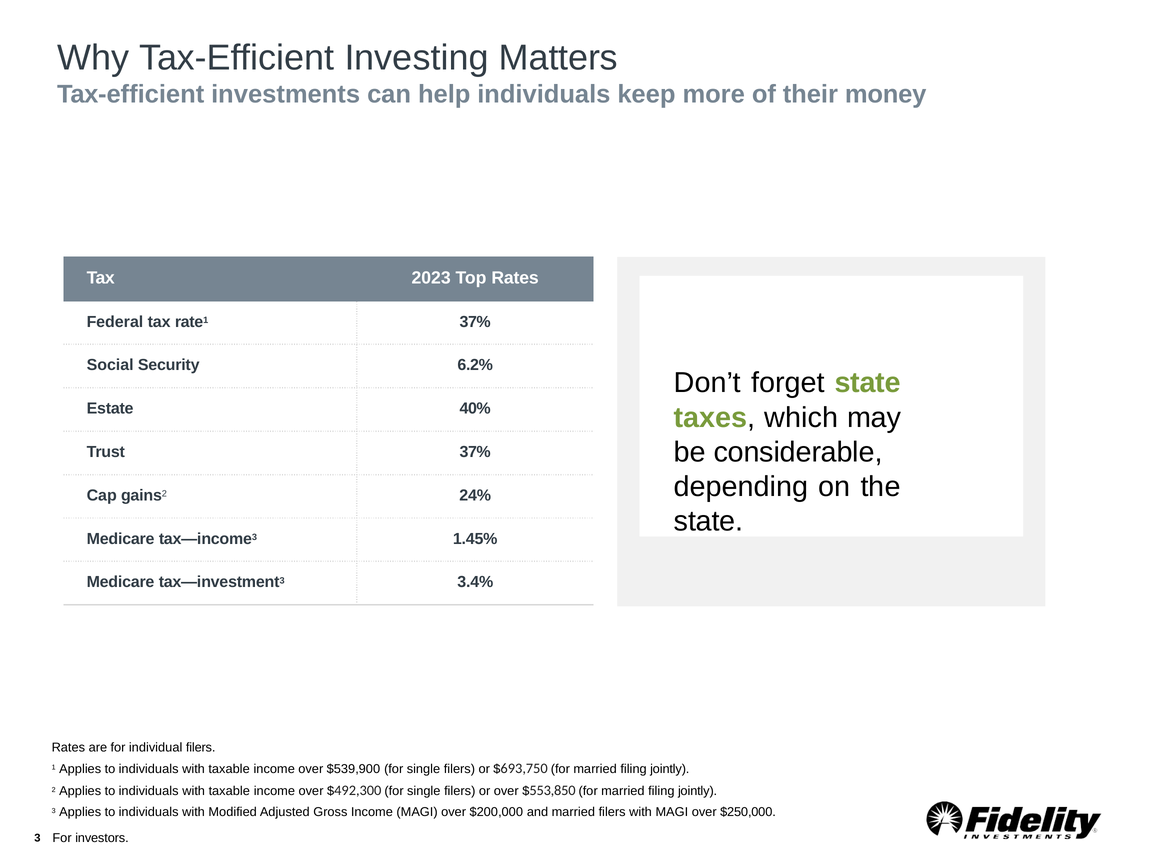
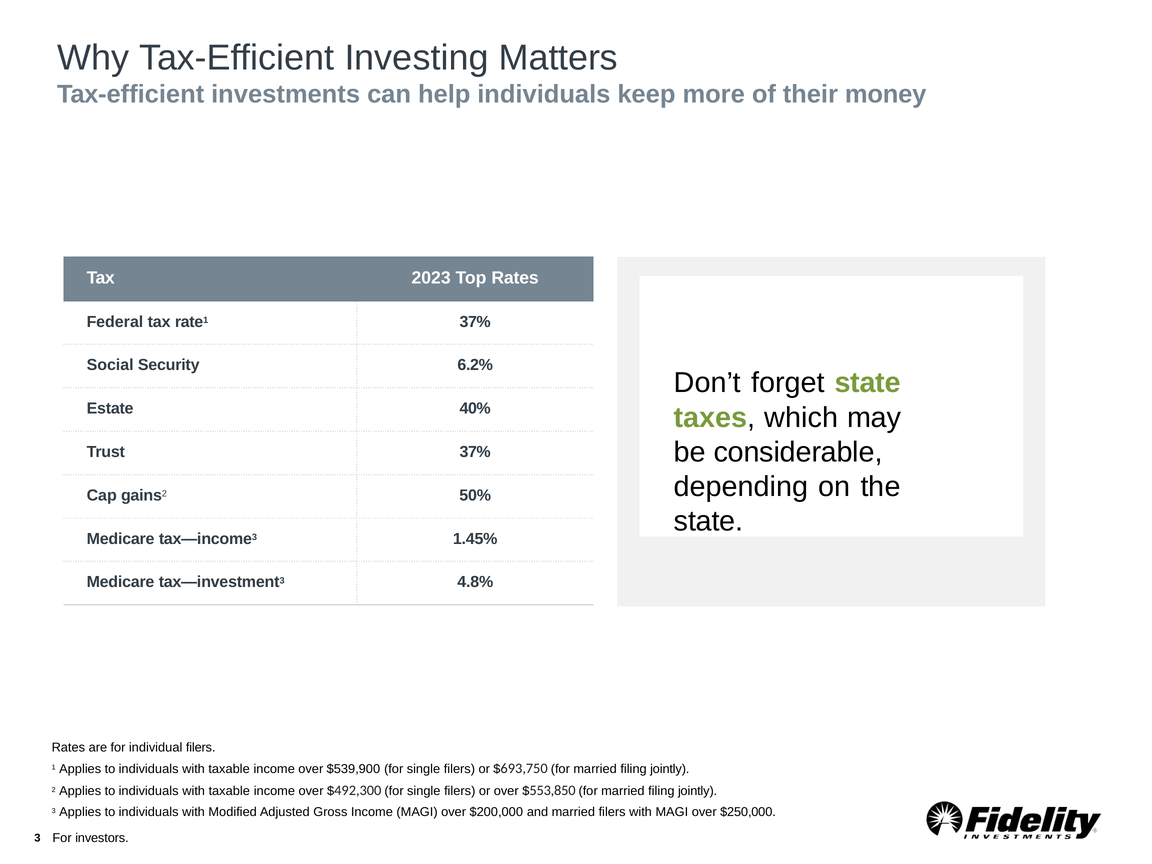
24%: 24% -> 50%
3.4%: 3.4% -> 4.8%
